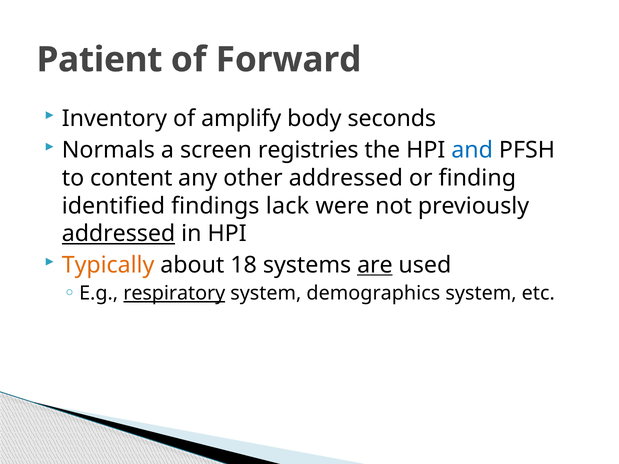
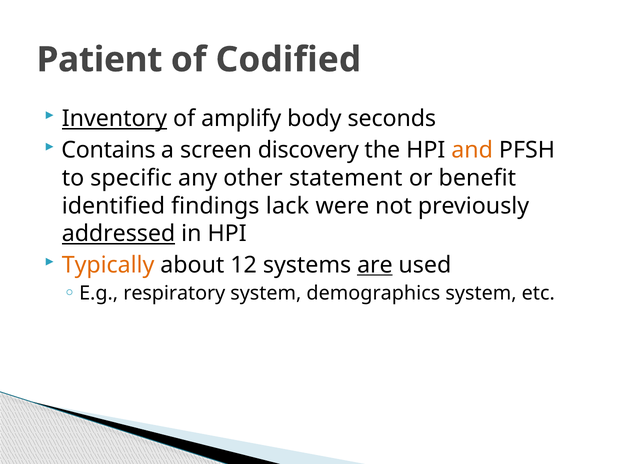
Forward: Forward -> Codified
Inventory underline: none -> present
Normals: Normals -> Contains
registries: registries -> discovery
and colour: blue -> orange
content: content -> specific
other addressed: addressed -> statement
finding: finding -> benefit
18: 18 -> 12
respiratory underline: present -> none
